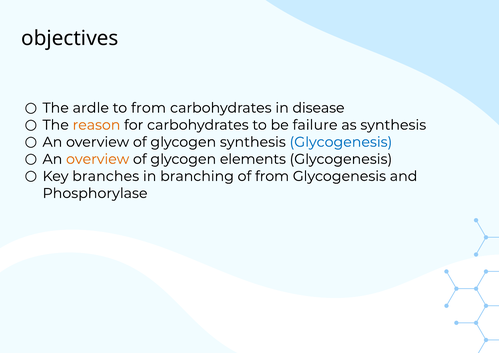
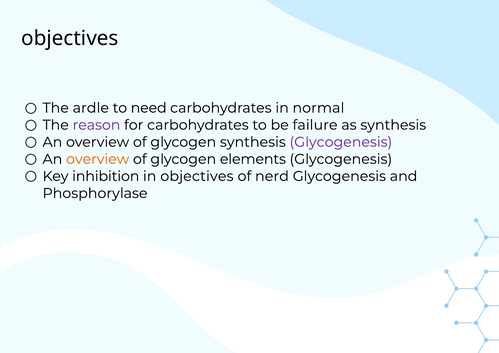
to from: from -> need
disease: disease -> normal
reason colour: orange -> purple
Glycogenesis at (341, 142) colour: blue -> purple
branches: branches -> inhibition
in branching: branching -> objectives
of from: from -> nerd
